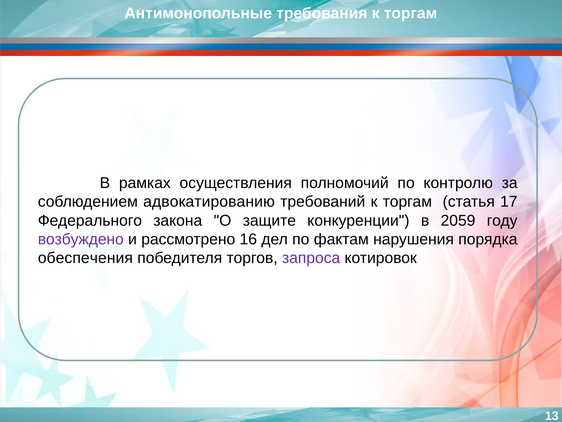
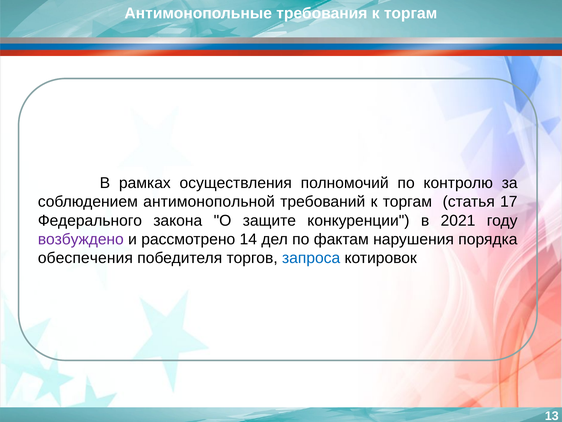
адвокатированию: адвокатированию -> антимонопольной
2059: 2059 -> 2021
16: 16 -> 14
запроса colour: purple -> blue
